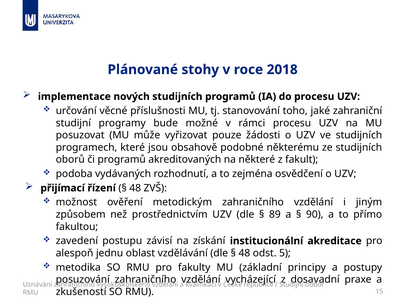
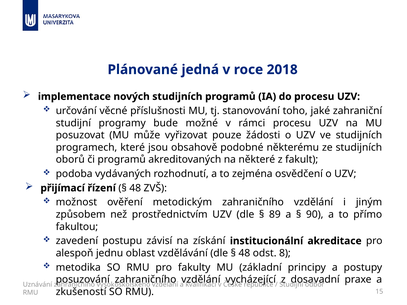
stohy: stohy -> jedná
5: 5 -> 8
